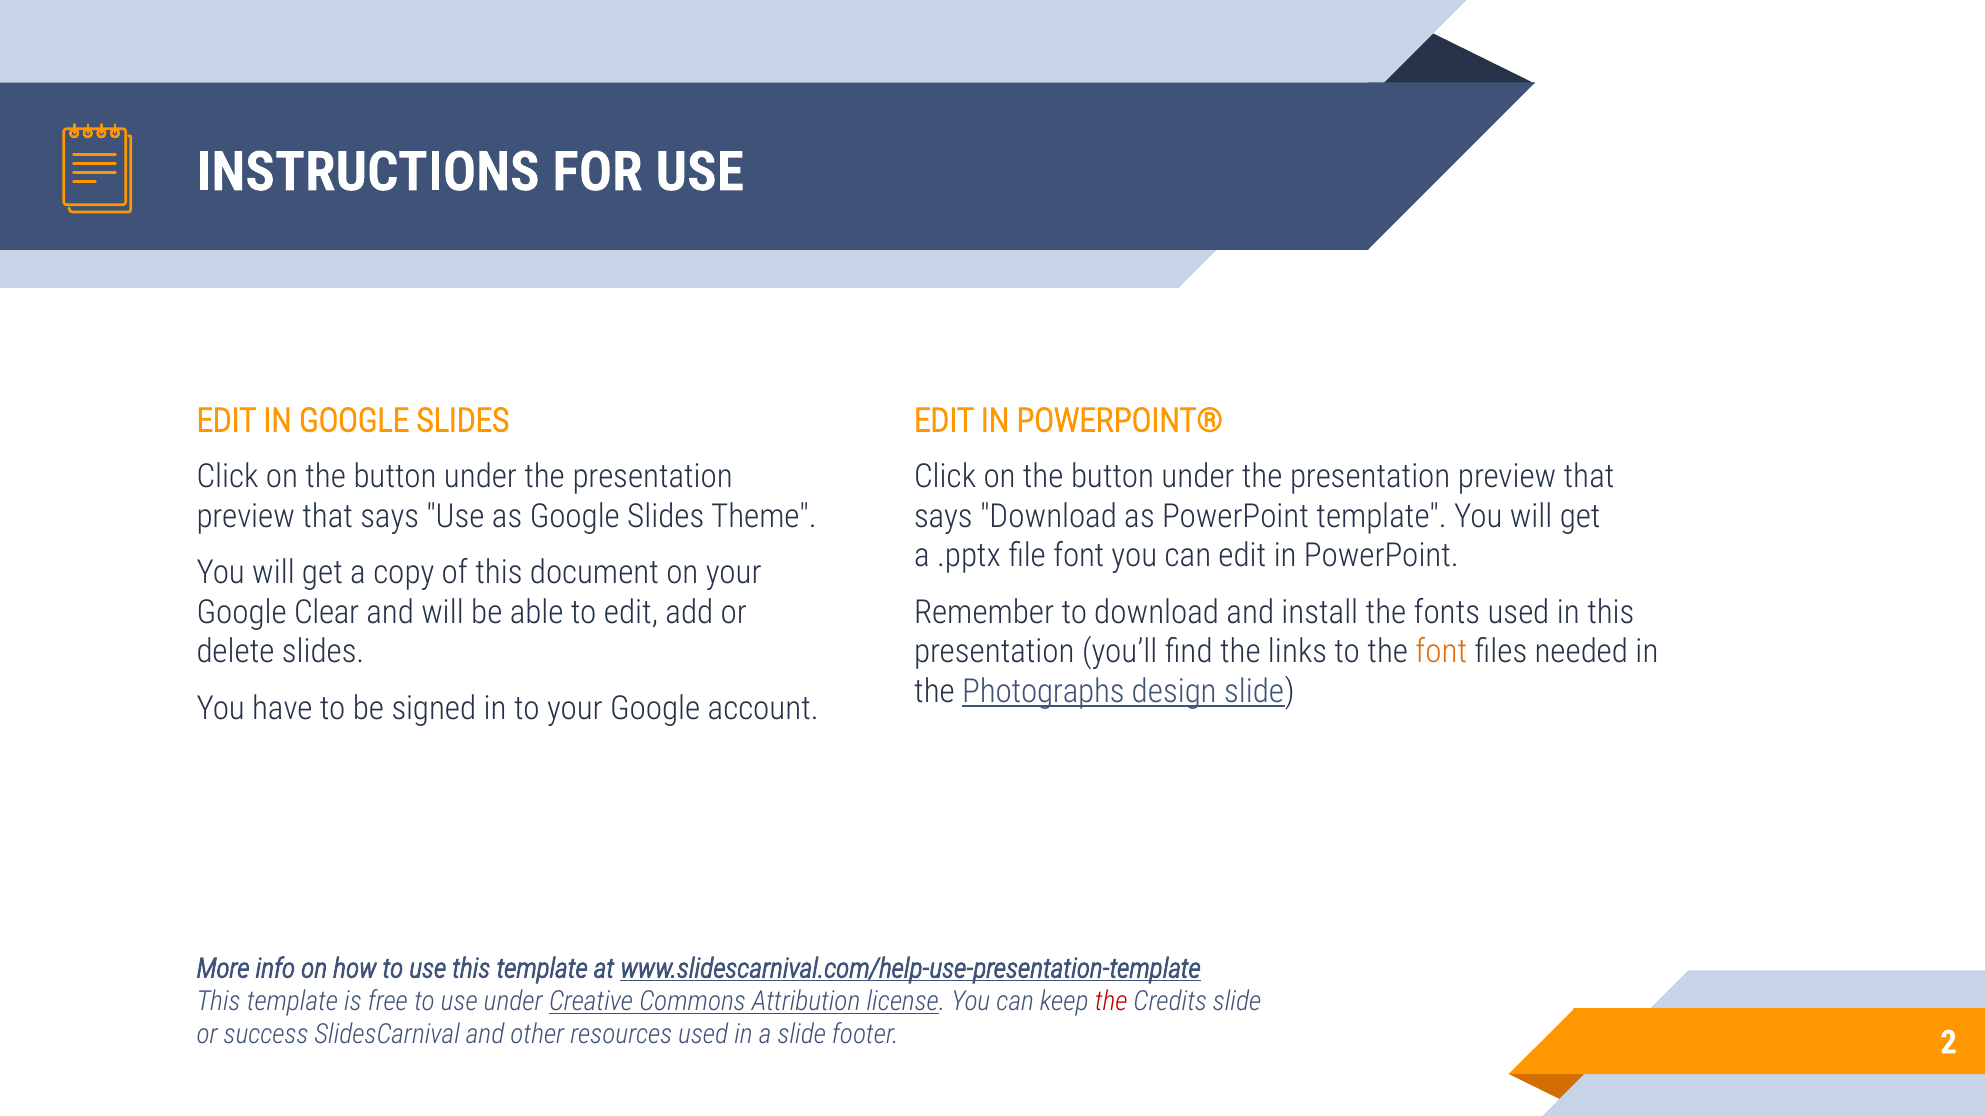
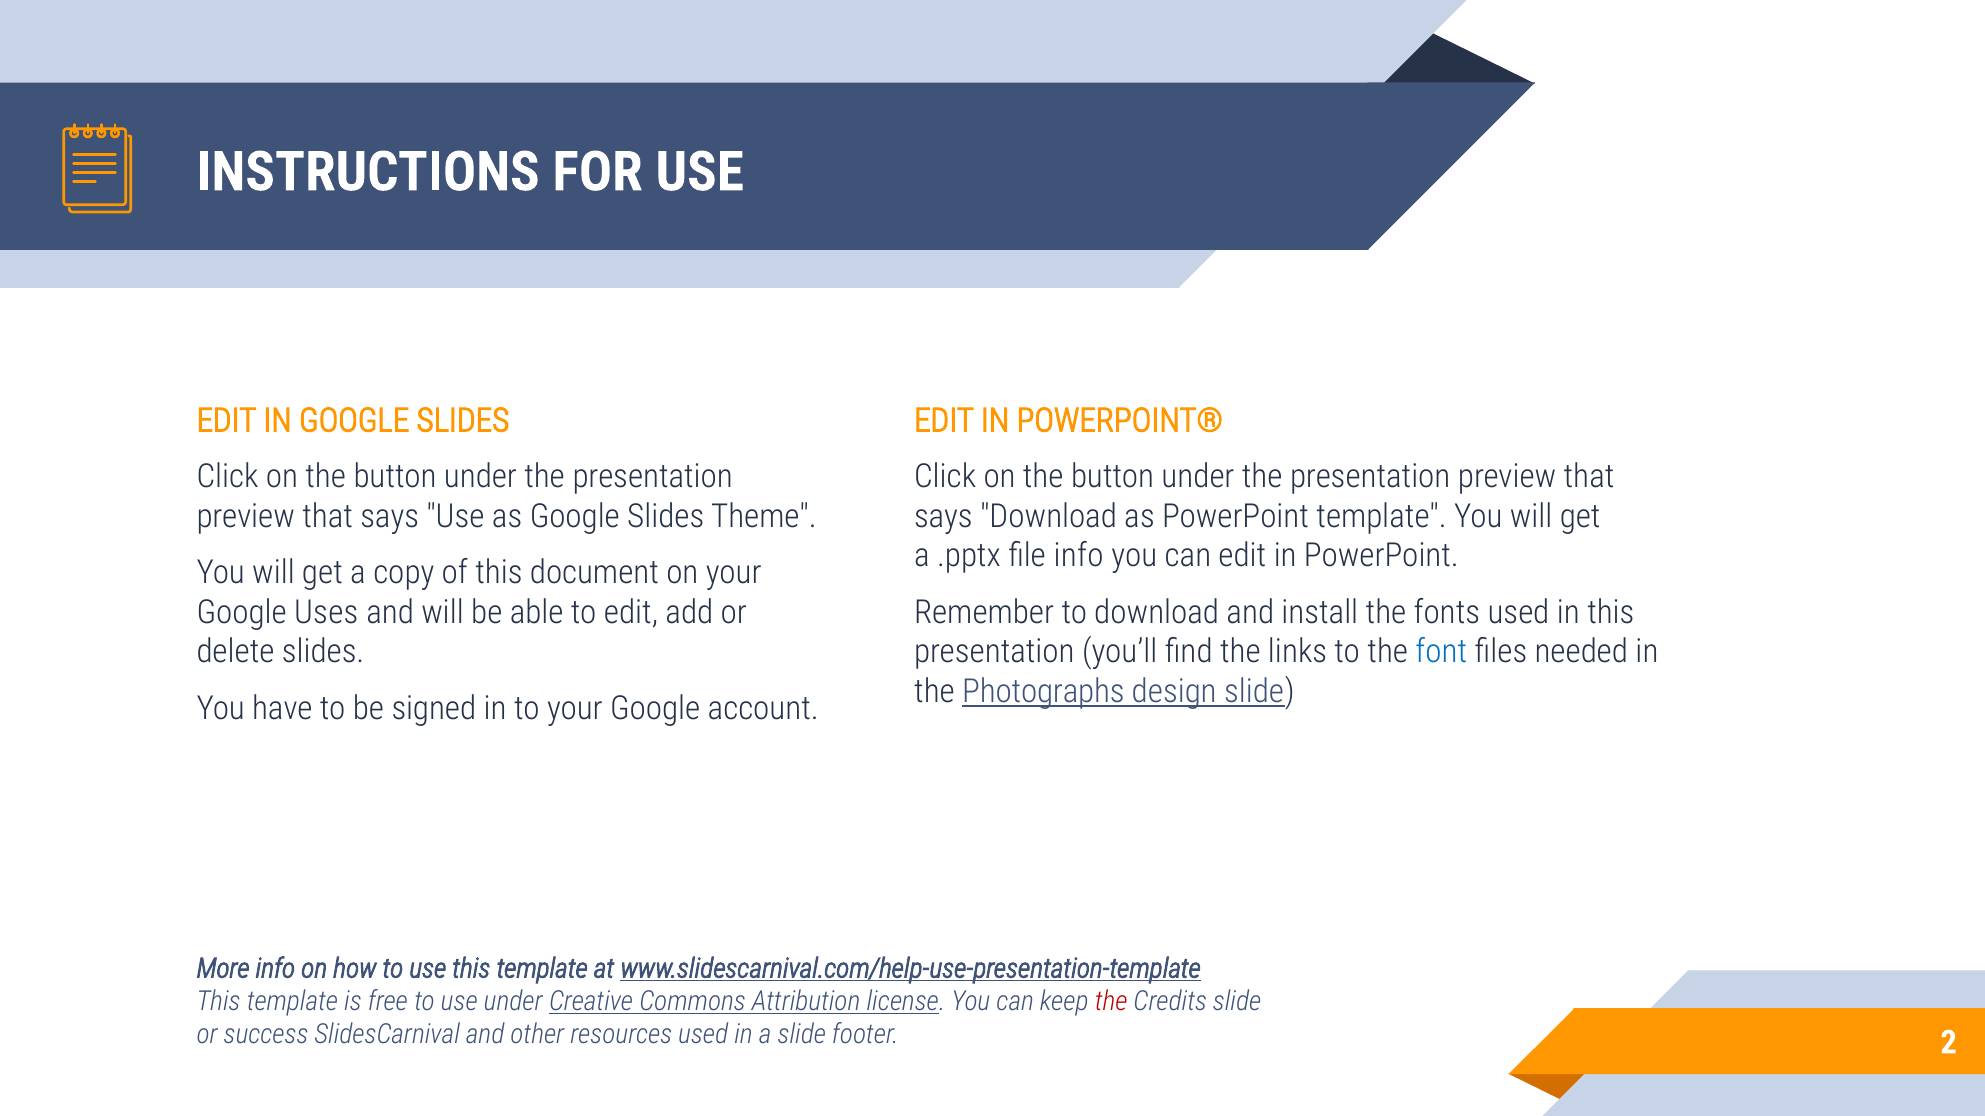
file font: font -> info
Clear: Clear -> Uses
font at (1441, 652) colour: orange -> blue
